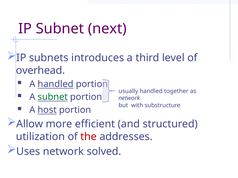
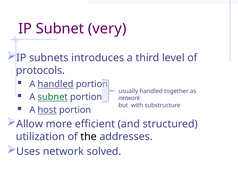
next: next -> very
overhead: overhead -> protocols
the colour: red -> black
